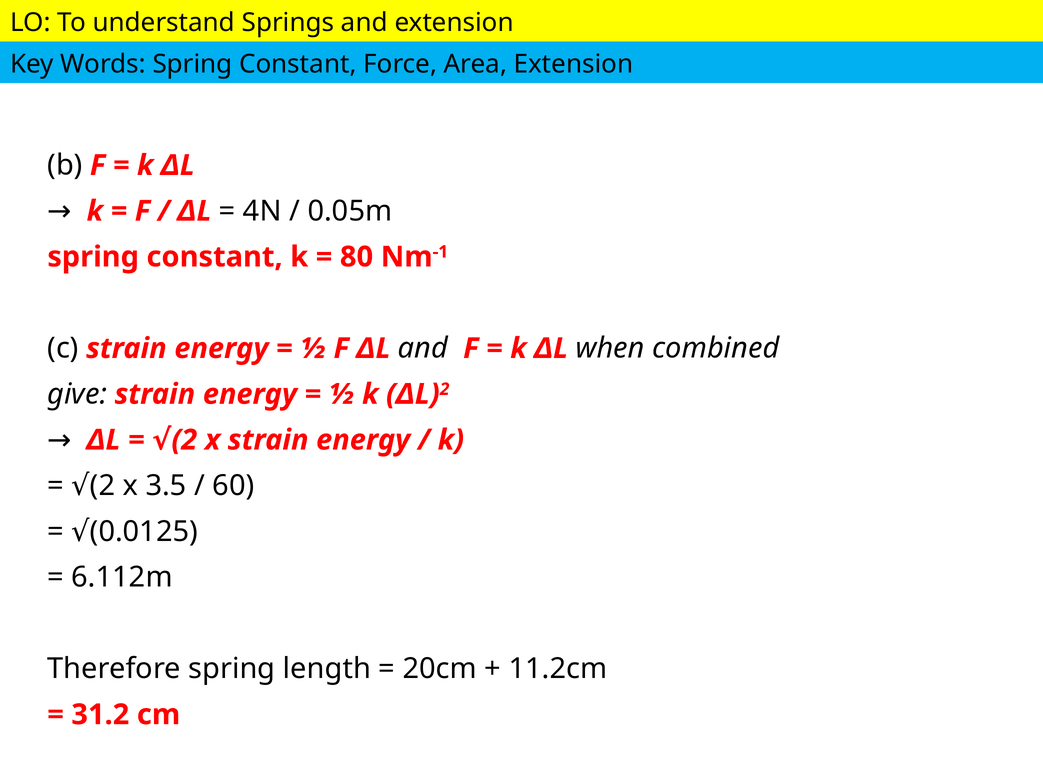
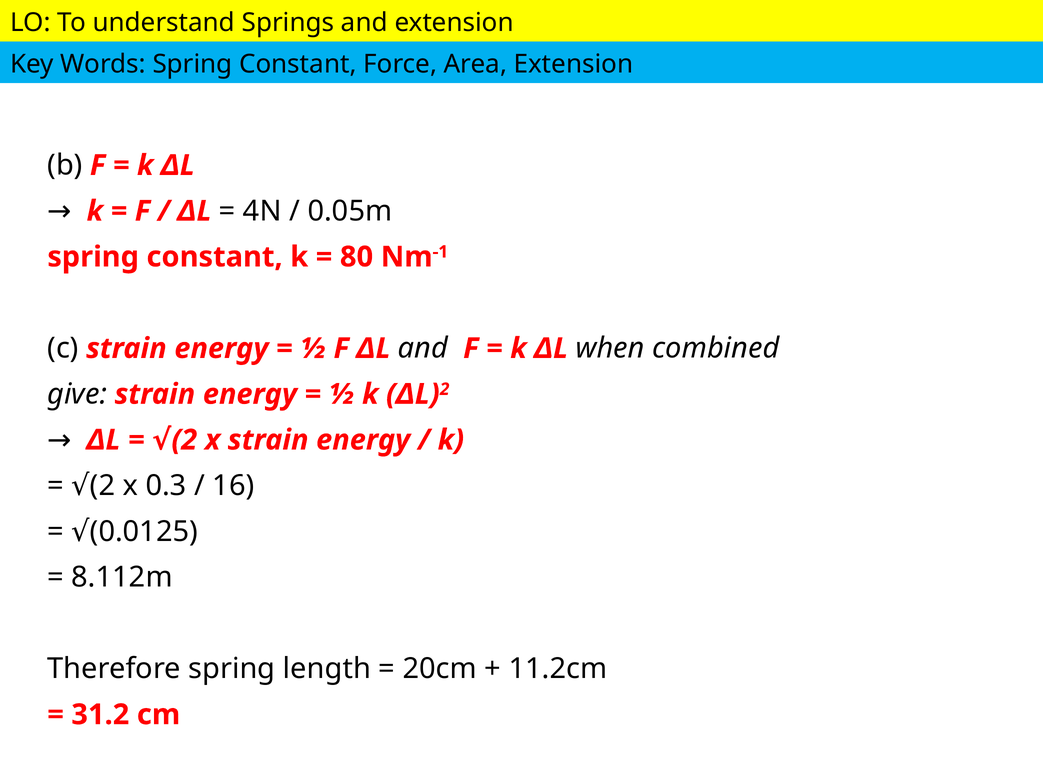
3.5: 3.5 -> 0.3
60: 60 -> 16
6.112m: 6.112m -> 8.112m
